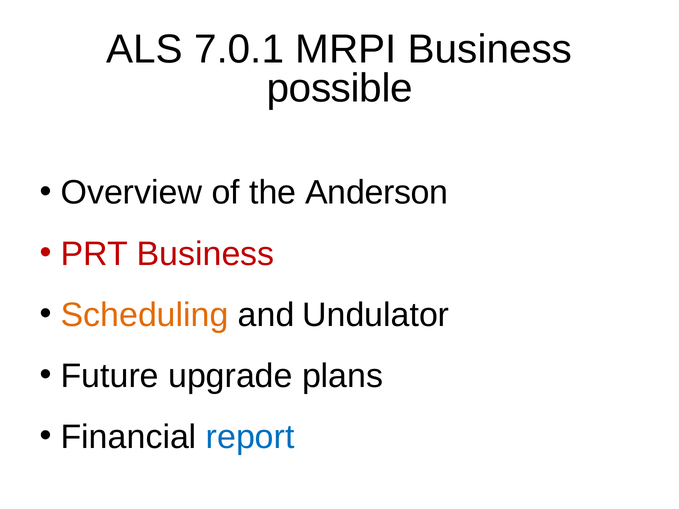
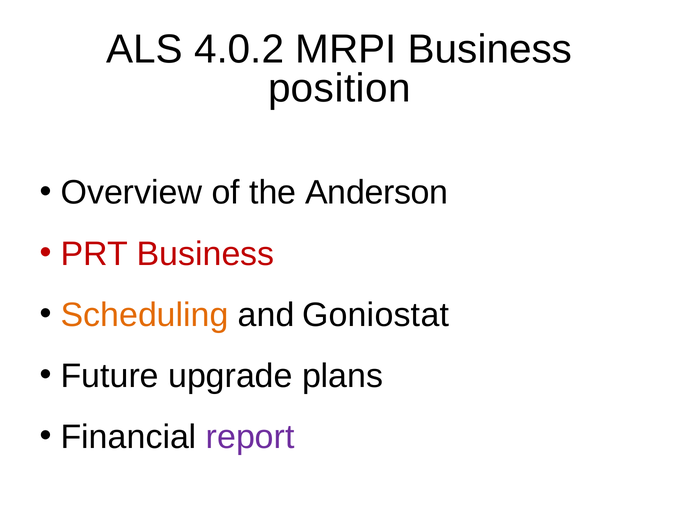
7.0.1: 7.0.1 -> 4.0.2
possible: possible -> position
Undulator: Undulator -> Goniostat
report colour: blue -> purple
